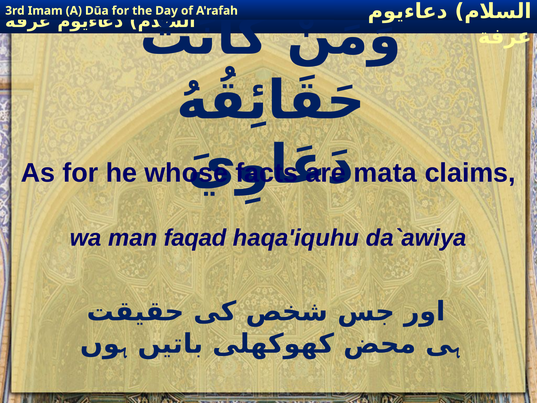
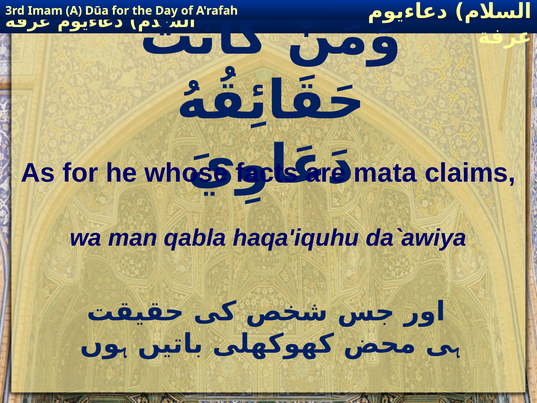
faqad: faqad -> qabla
